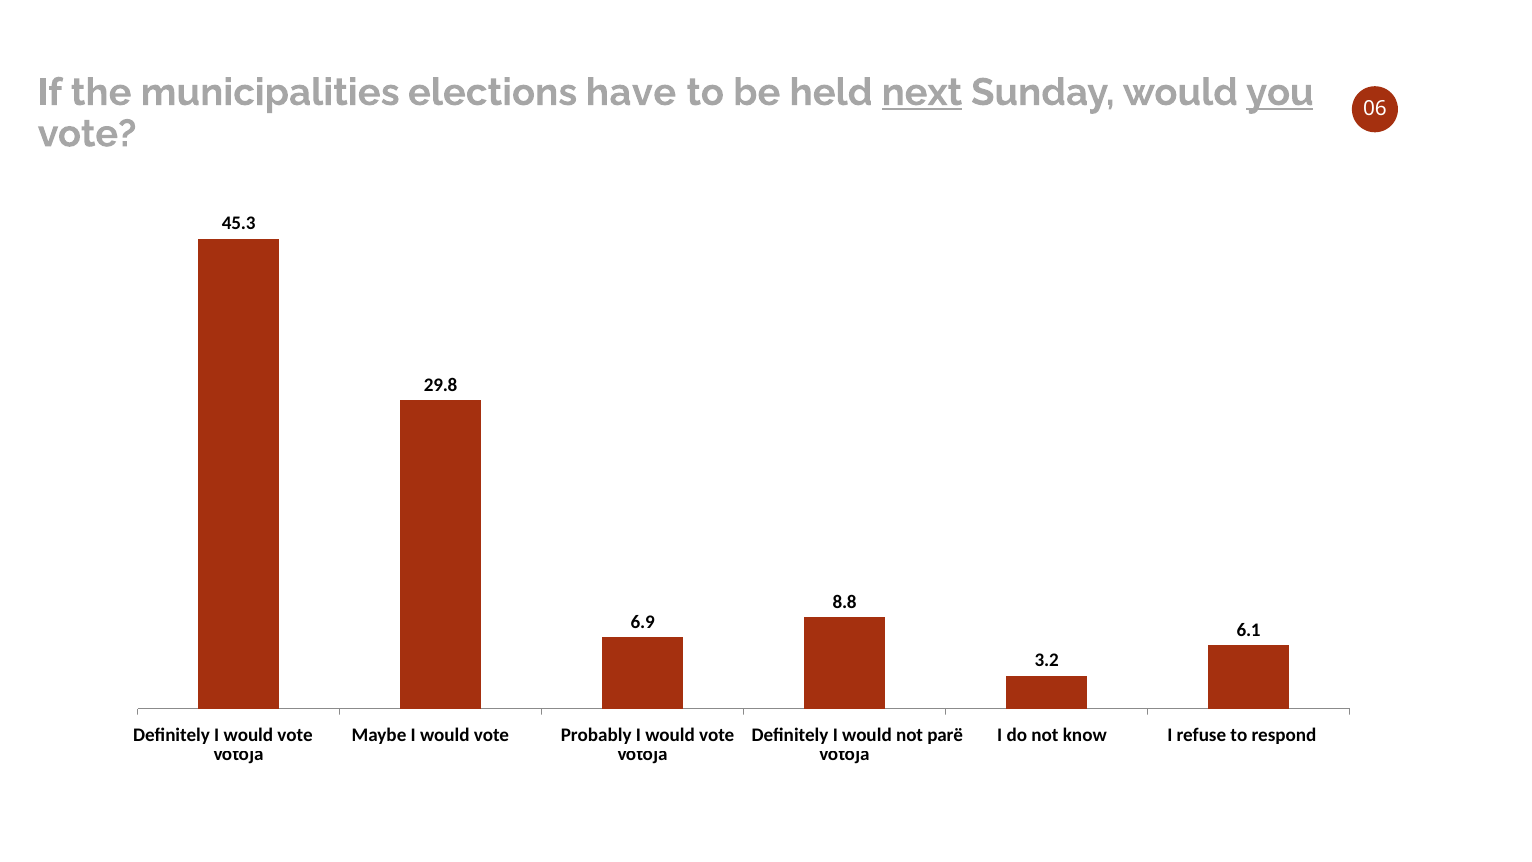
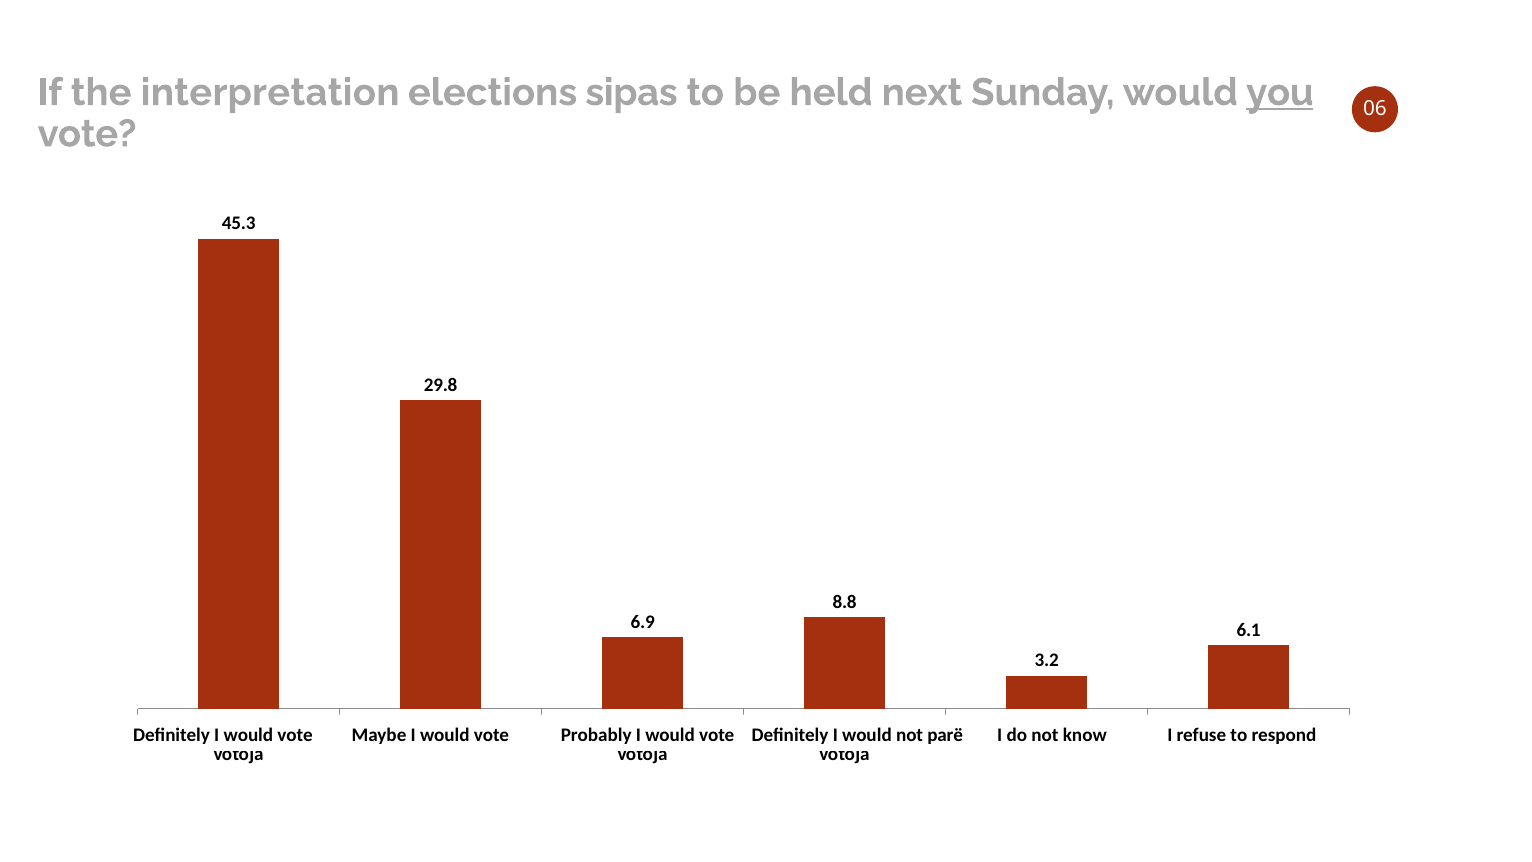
municipalities: municipalities -> interpretation
have: have -> sipas
next underline: present -> none
